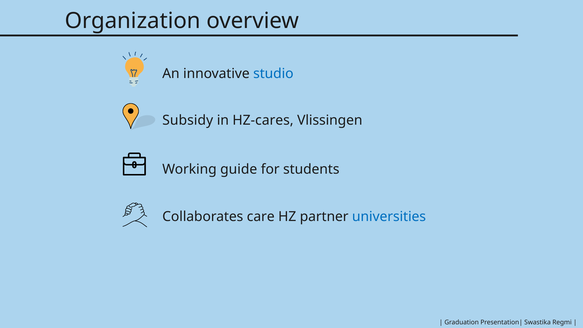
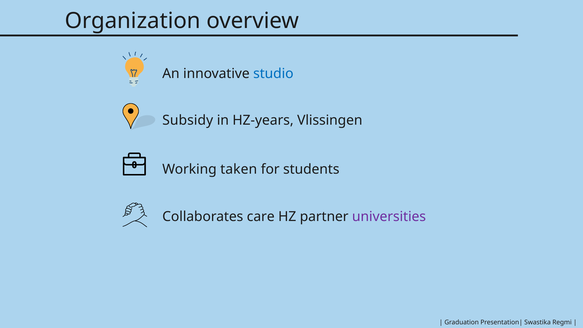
HZ-cares: HZ-cares -> HZ-years
guide: guide -> taken
universities colour: blue -> purple
